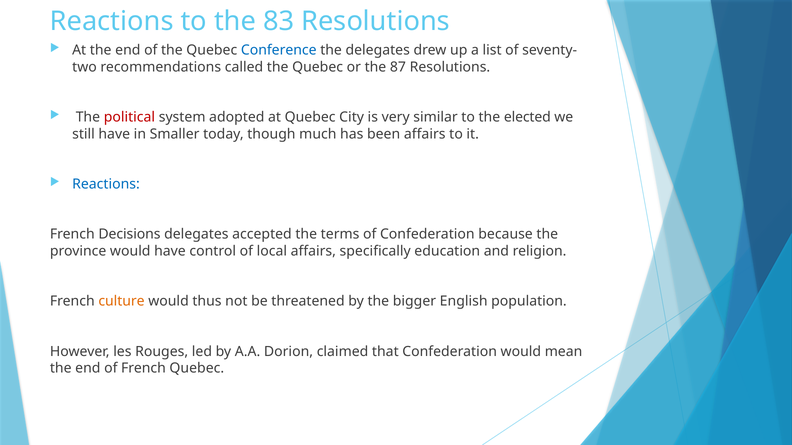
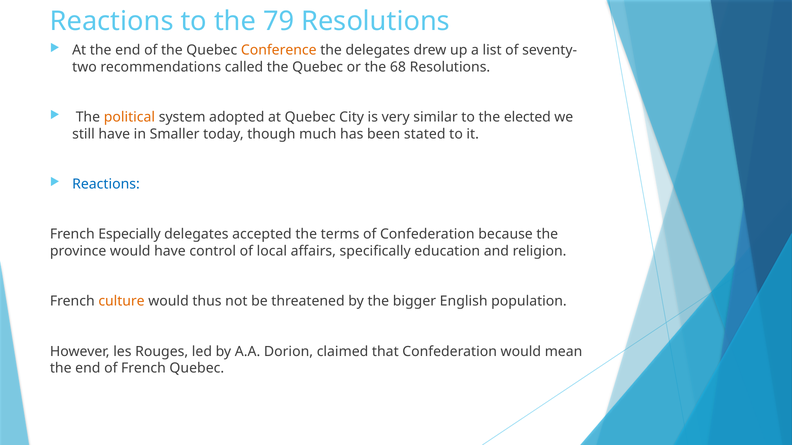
83: 83 -> 79
Conference colour: blue -> orange
87: 87 -> 68
political colour: red -> orange
been affairs: affairs -> stated
Decisions: Decisions -> Especially
